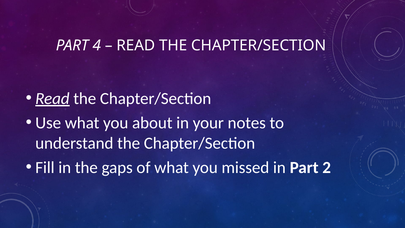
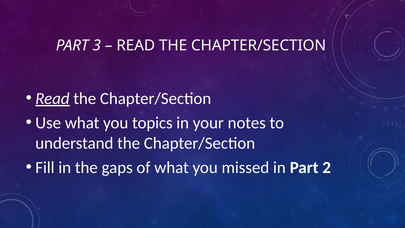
4: 4 -> 3
about: about -> topics
